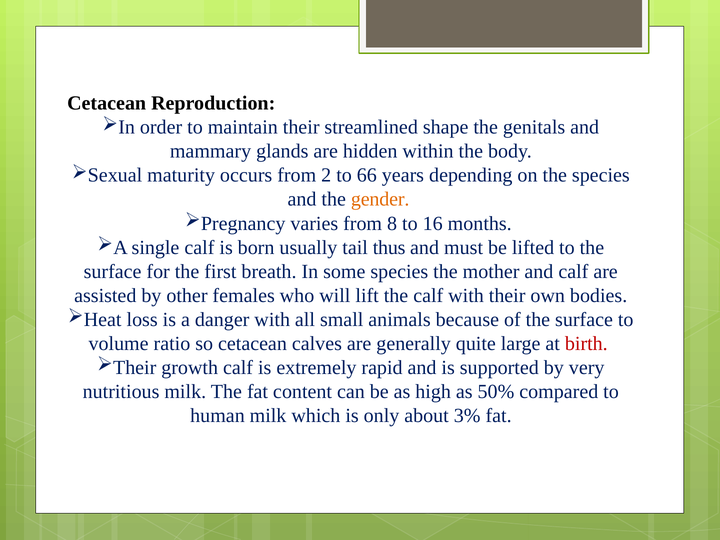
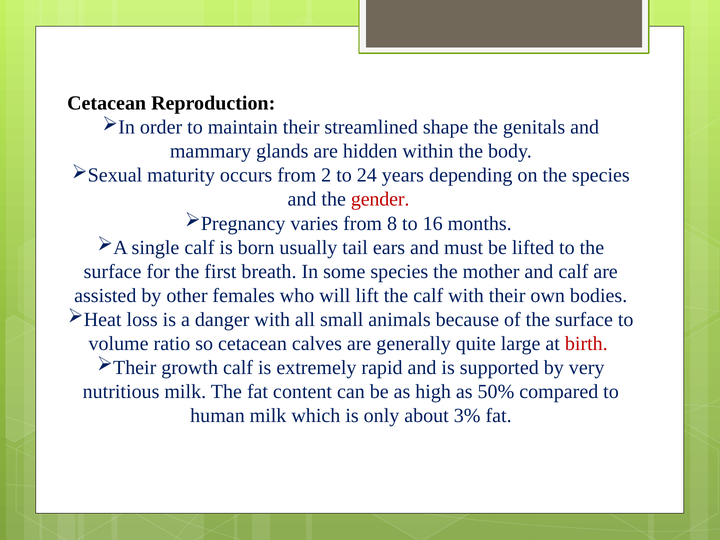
66: 66 -> 24
gender colour: orange -> red
thus: thus -> ears
